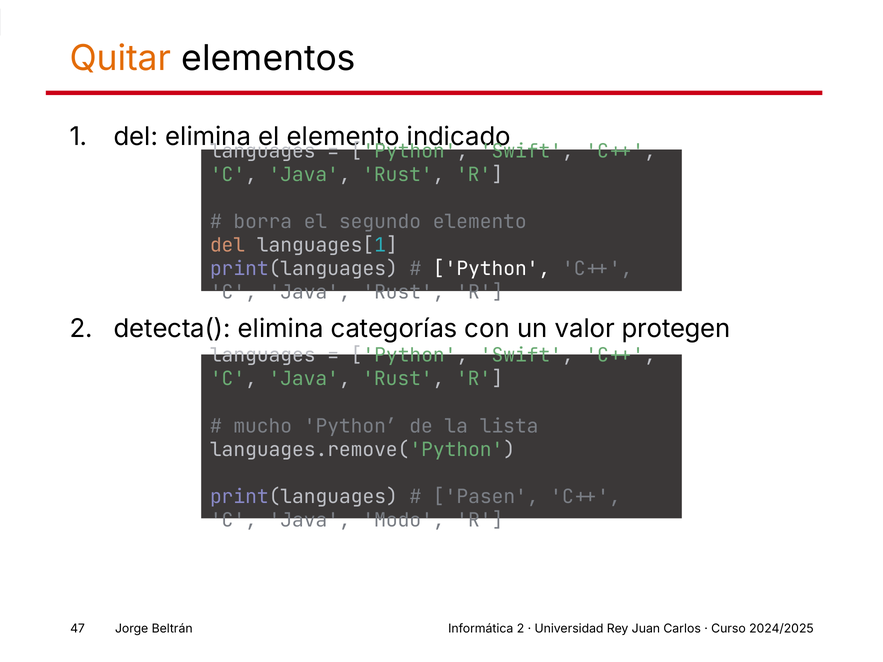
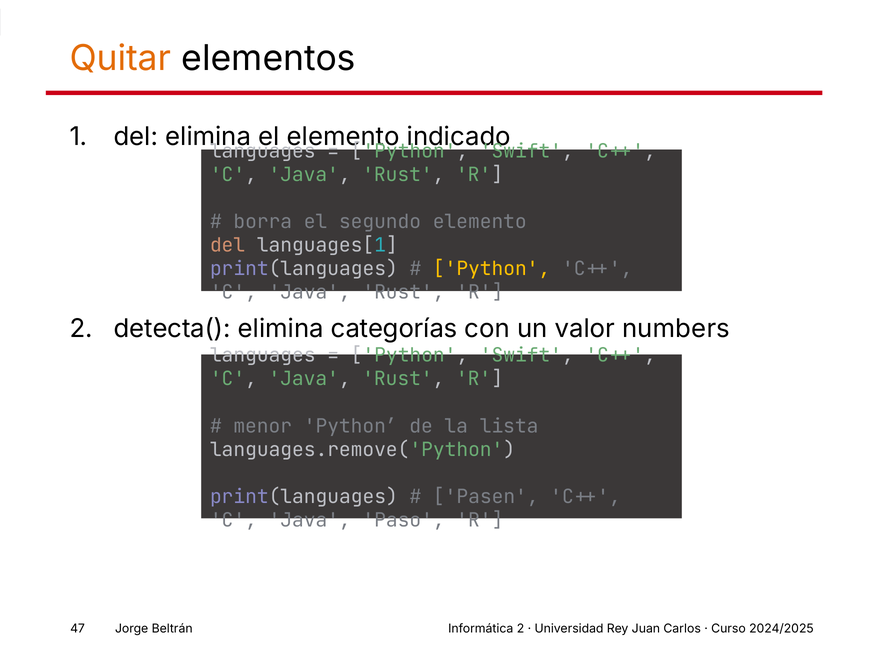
Python at (492, 269) colour: white -> yellow
protegen: protegen -> numbers
mucho: mucho -> menor
Modo: Modo -> Paso
